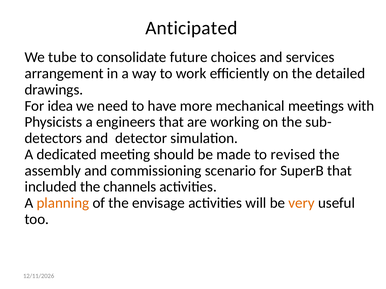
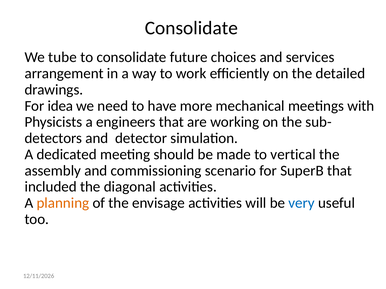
Anticipated at (191, 28): Anticipated -> Consolidate
revised: revised -> vertical
channels: channels -> diagonal
very colour: orange -> blue
